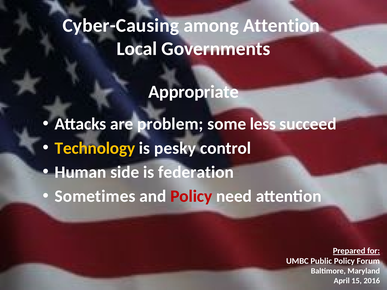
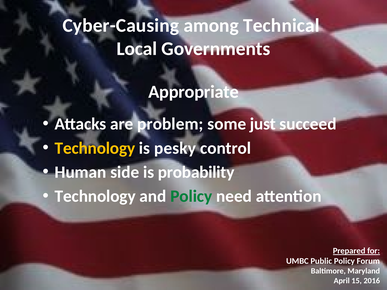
among Attention: Attention -> Technical
less: less -> just
federation: federation -> probability
Sometimes at (95, 196): Sometimes -> Technology
Policy at (191, 196) colour: red -> green
